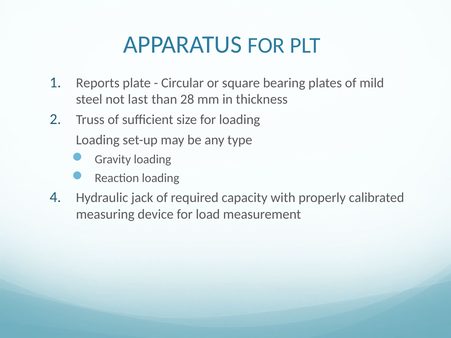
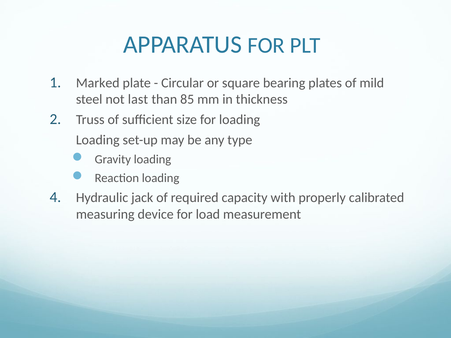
Reports: Reports -> Marked
28: 28 -> 85
